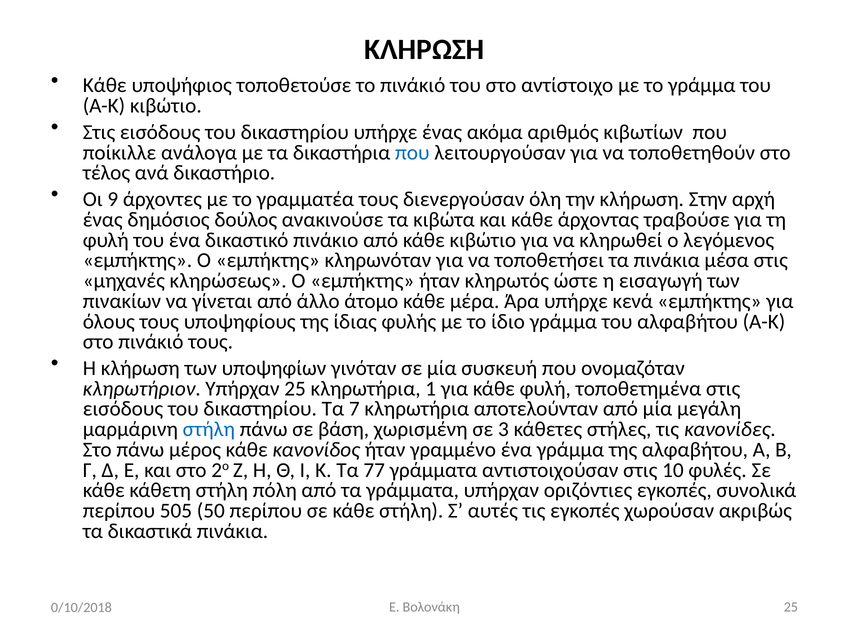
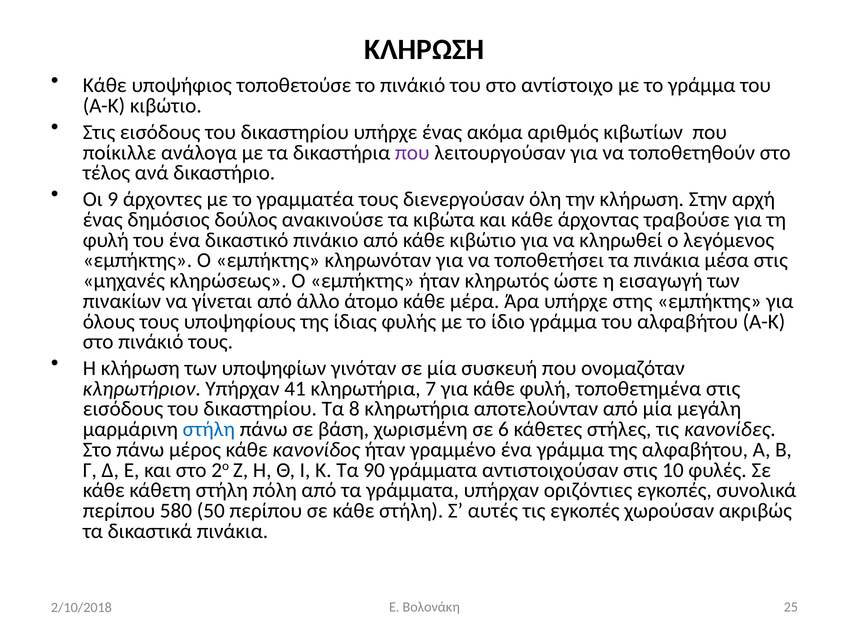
που at (412, 153) colour: blue -> purple
κενά: κενά -> στης
Υπήρχαν 25: 25 -> 41
1: 1 -> 7
7: 7 -> 8
3: 3 -> 6
77: 77 -> 90
505: 505 -> 580
0/10/2018: 0/10/2018 -> 2/10/2018
